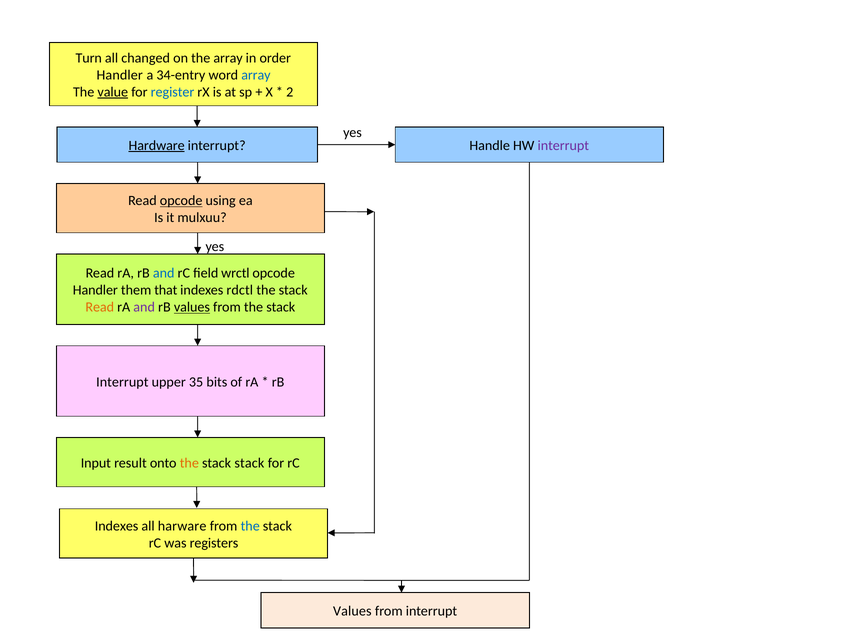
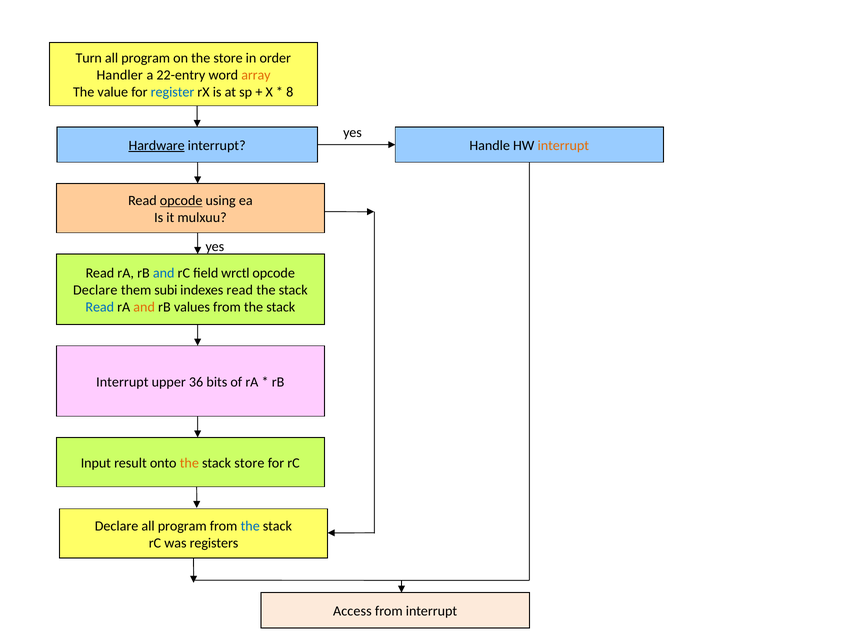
changed at (146, 58): changed -> program
the array: array -> store
34-entry: 34-entry -> 22-entry
array at (256, 75) colour: blue -> orange
value underline: present -> none
2: 2 -> 8
interrupt at (563, 146) colour: purple -> orange
Handler at (95, 290): Handler -> Declare
that: that -> subi
indexes rdctl: rdctl -> read
Read at (100, 307) colour: orange -> blue
and at (144, 307) colour: purple -> orange
values at (192, 307) underline: present -> none
35: 35 -> 36
stack stack: stack -> store
Indexes at (117, 526): Indexes -> Declare
harware at (182, 526): harware -> program
Values at (352, 611): Values -> Access
